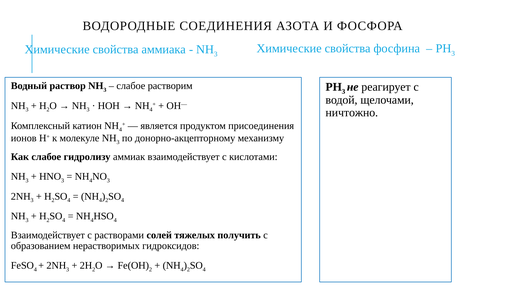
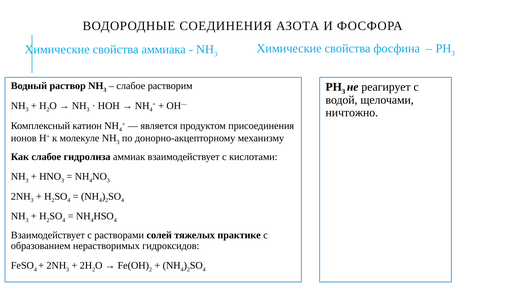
гидролизу: гидролизу -> гидролиза
получить: получить -> практике
